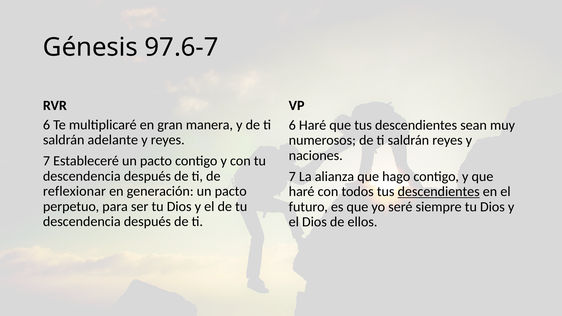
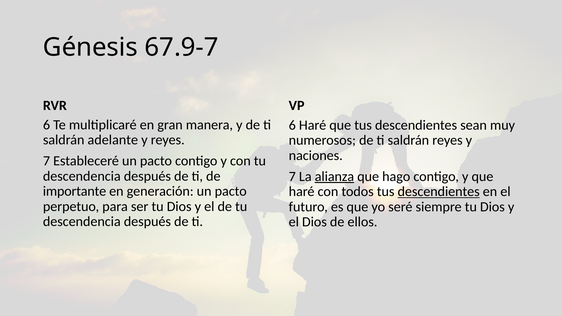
97.6-7: 97.6-7 -> 67.9-7
alianza underline: none -> present
reflexionar: reflexionar -> importante
